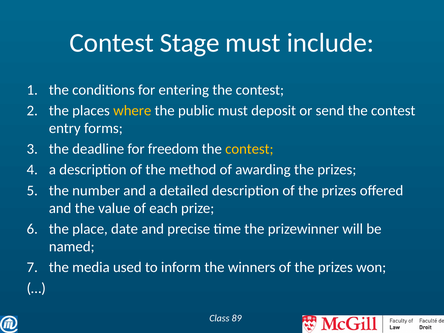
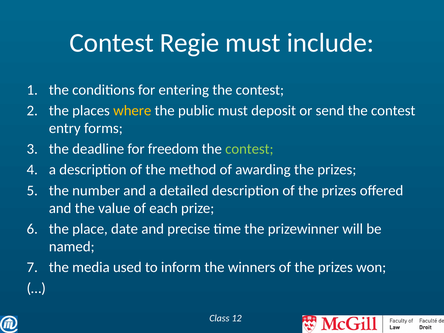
Stage: Stage -> Regie
contest at (249, 149) colour: yellow -> light green
89: 89 -> 12
